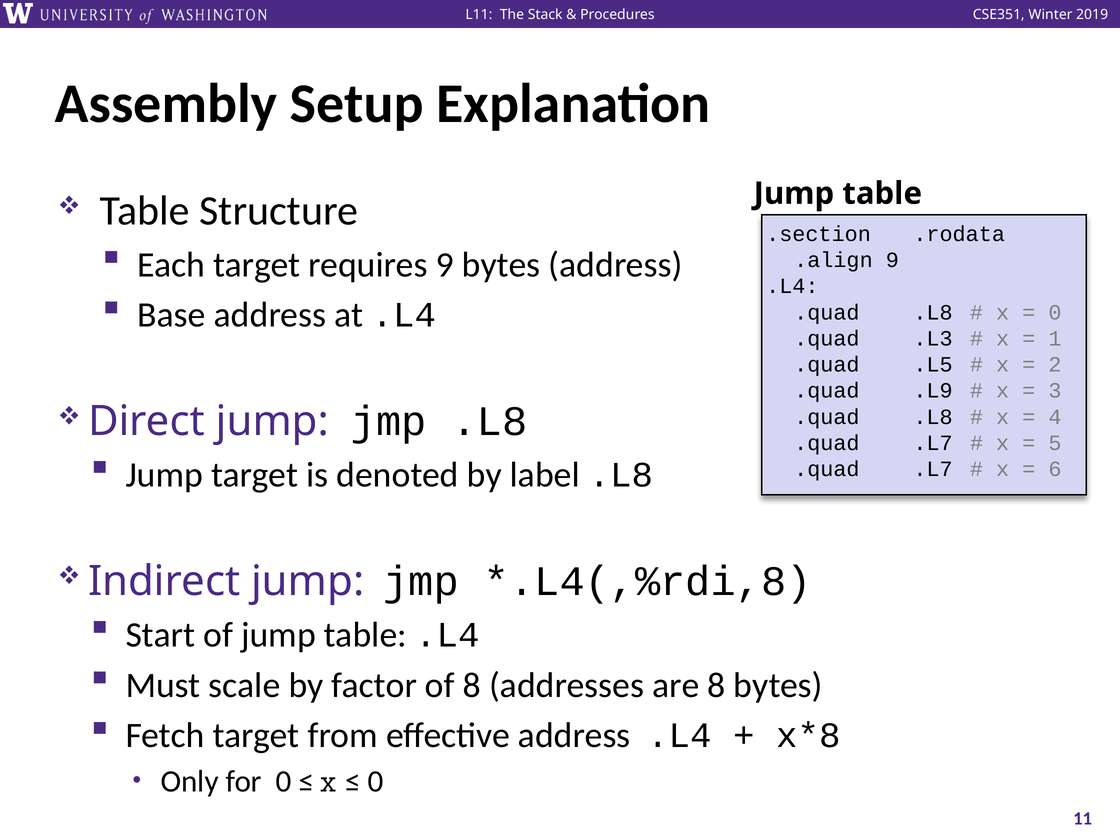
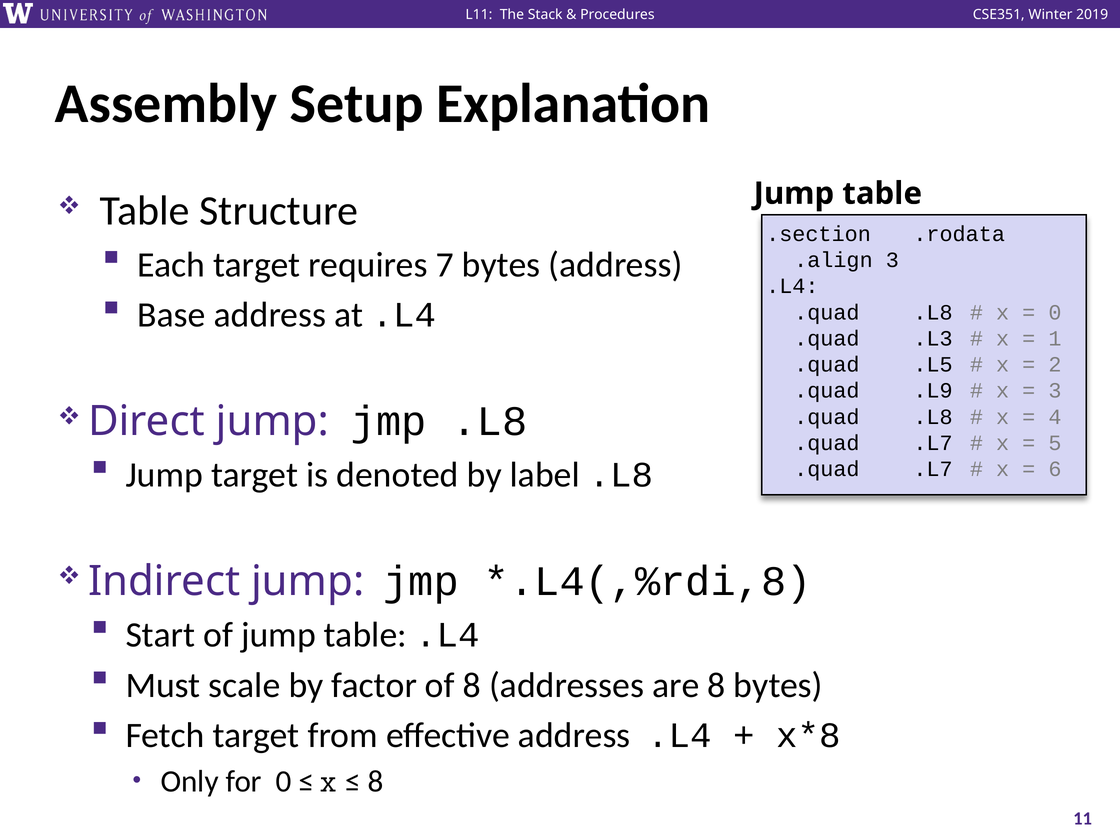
requires 9: 9 -> 7
.align 9: 9 -> 3
0 at (376, 782): 0 -> 8
